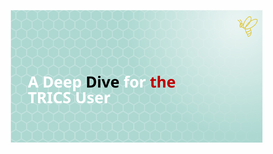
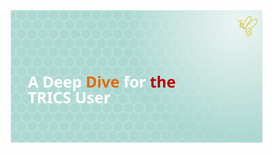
Dive colour: black -> orange
